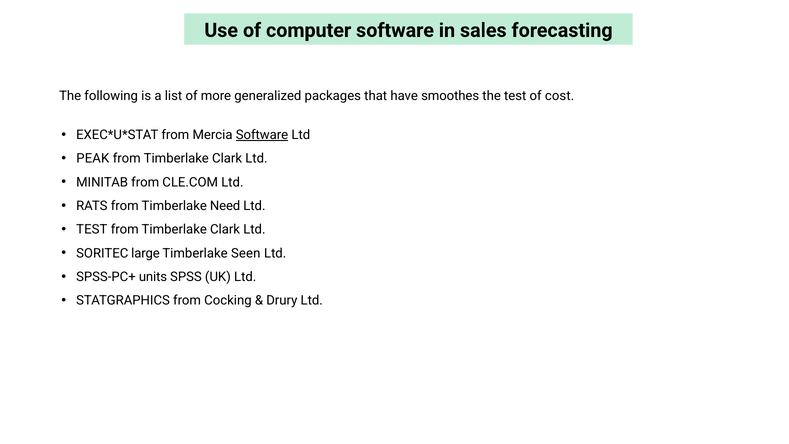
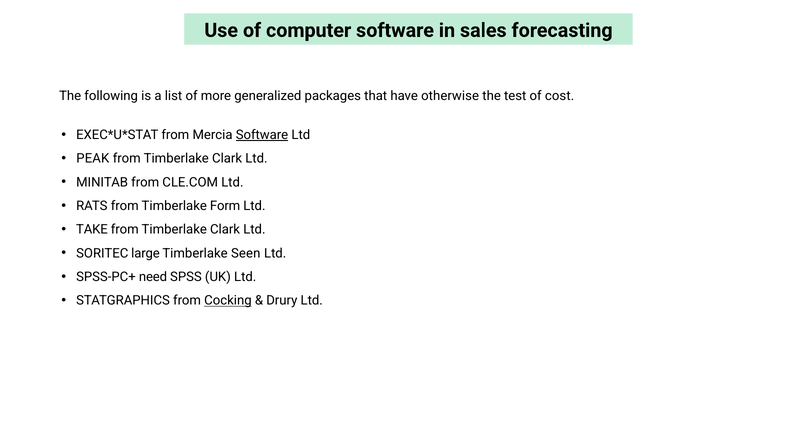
smoothes: smoothes -> otherwise
Need: Need -> Form
TEST at (92, 230): TEST -> TAKE
units: units -> need
Cocking underline: none -> present
